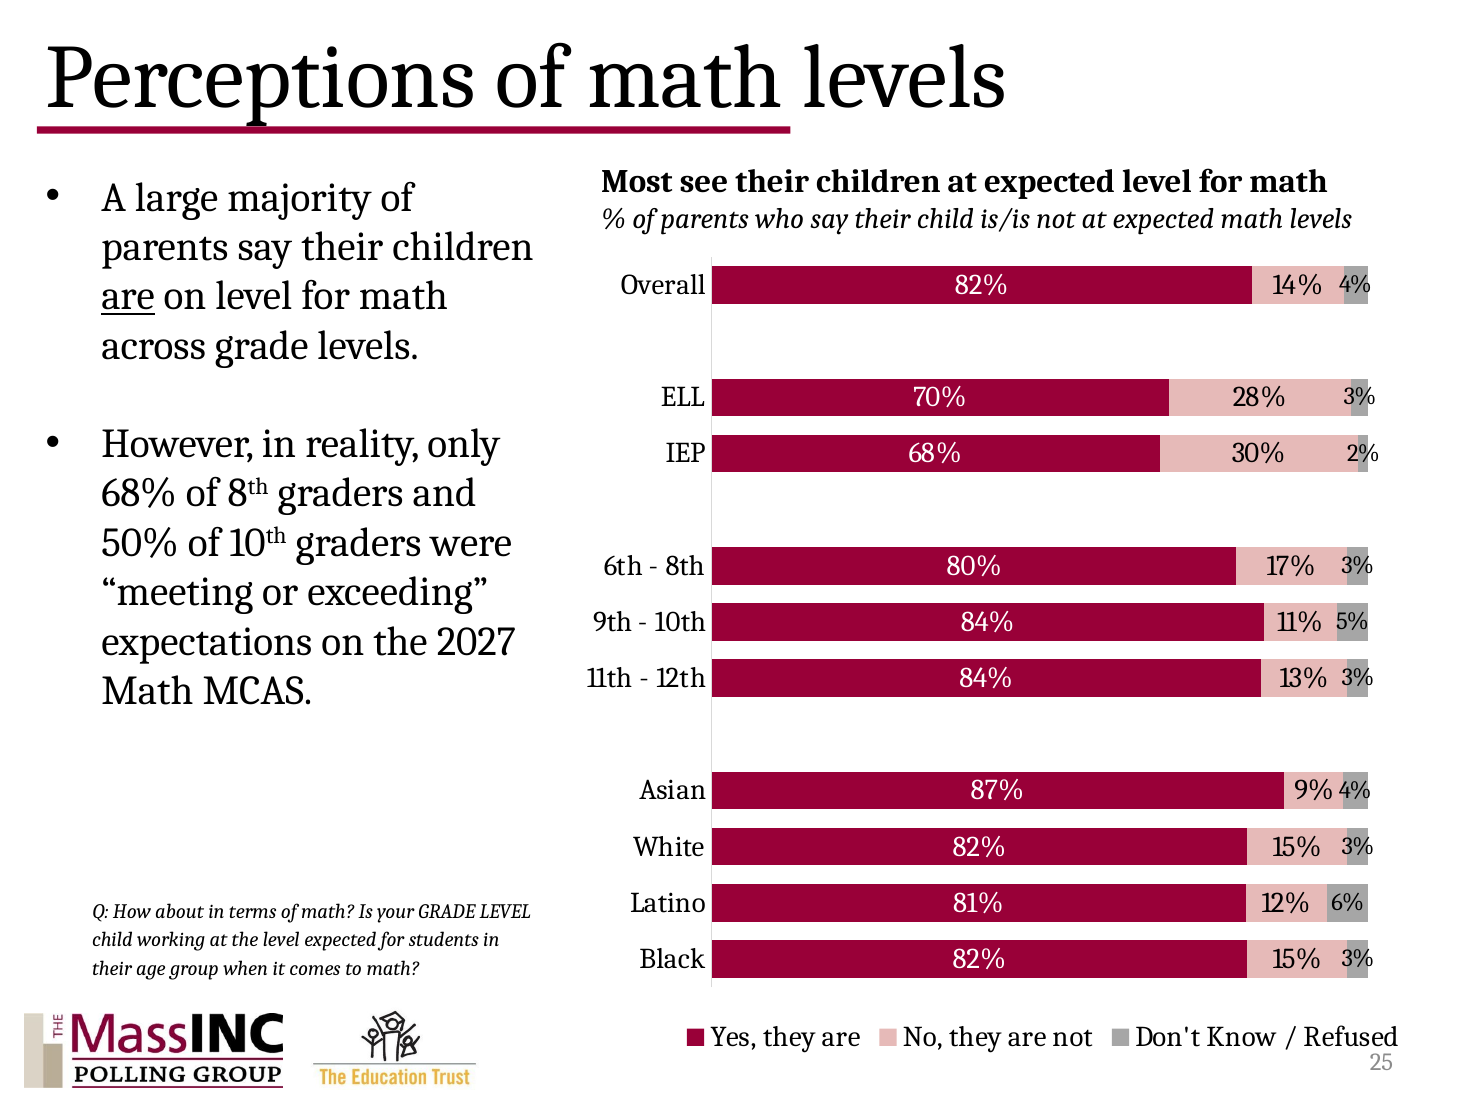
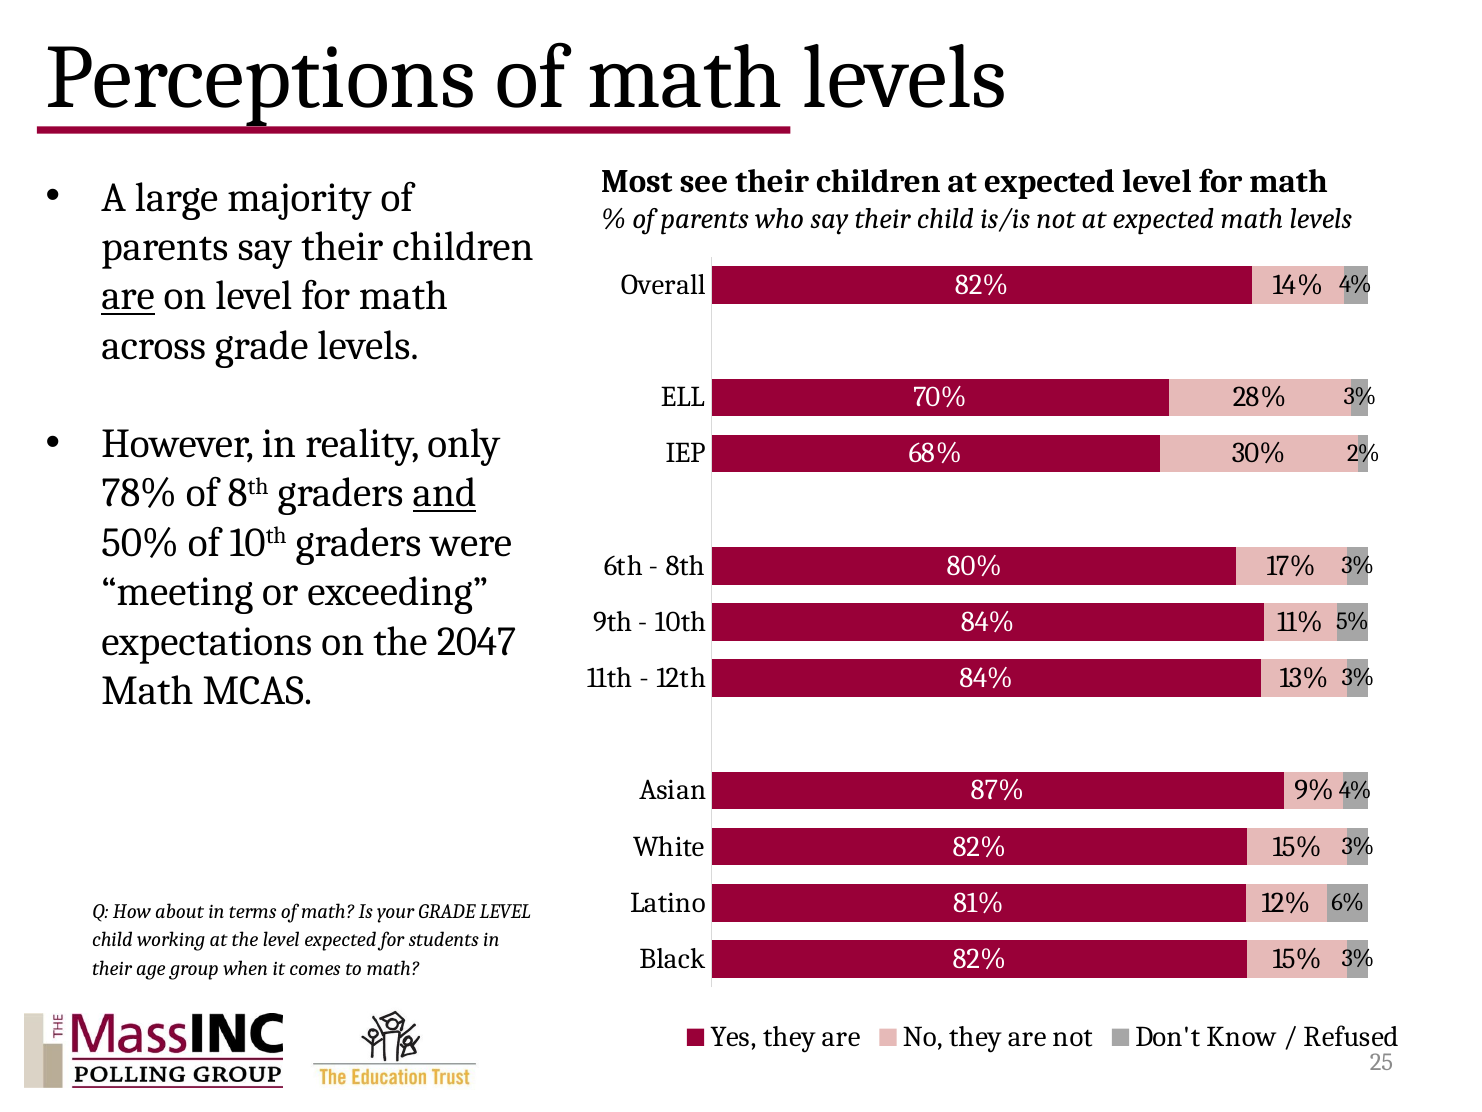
68% at (139, 493): 68% -> 78%
and underline: none -> present
2027: 2027 -> 2047
